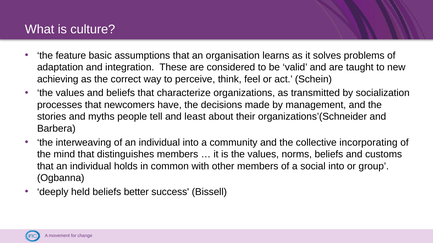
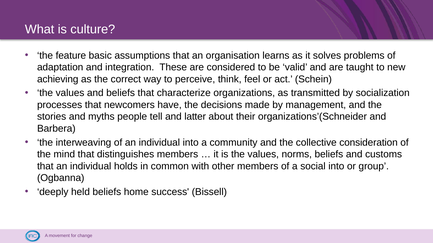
least: least -> latter
incorporating: incorporating -> consideration
better: better -> home
